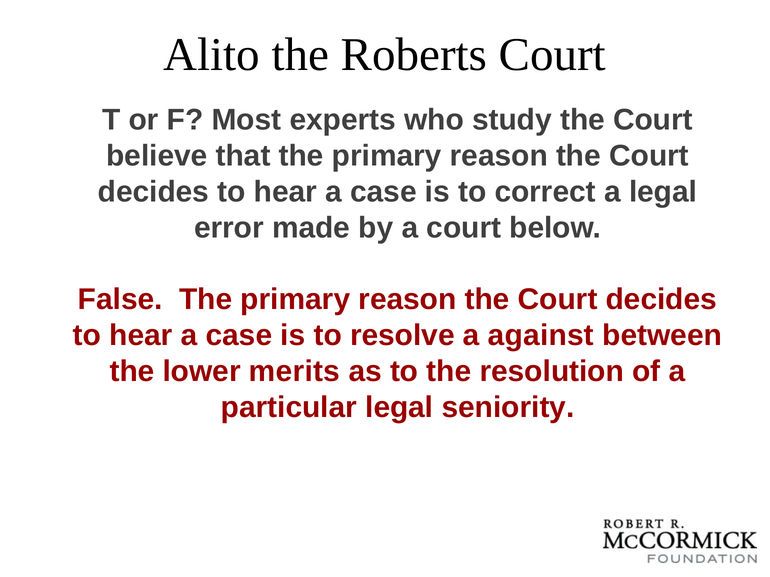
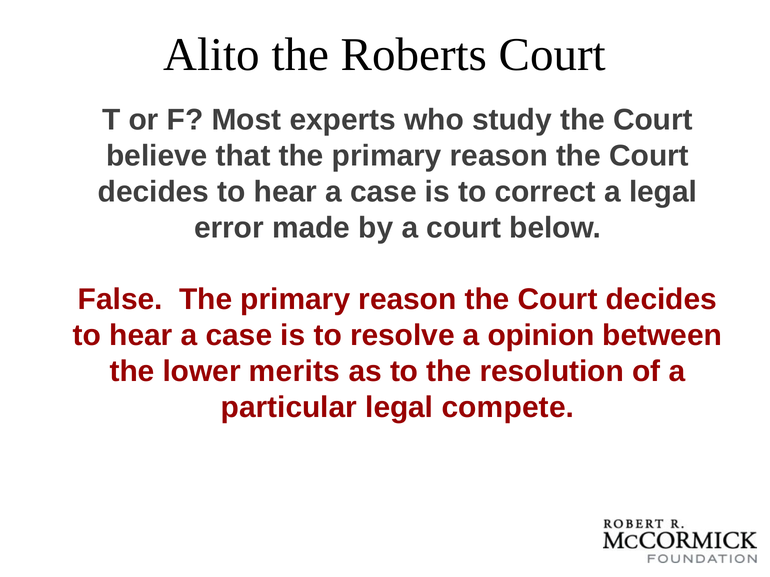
against: against -> opinion
seniority: seniority -> compete
